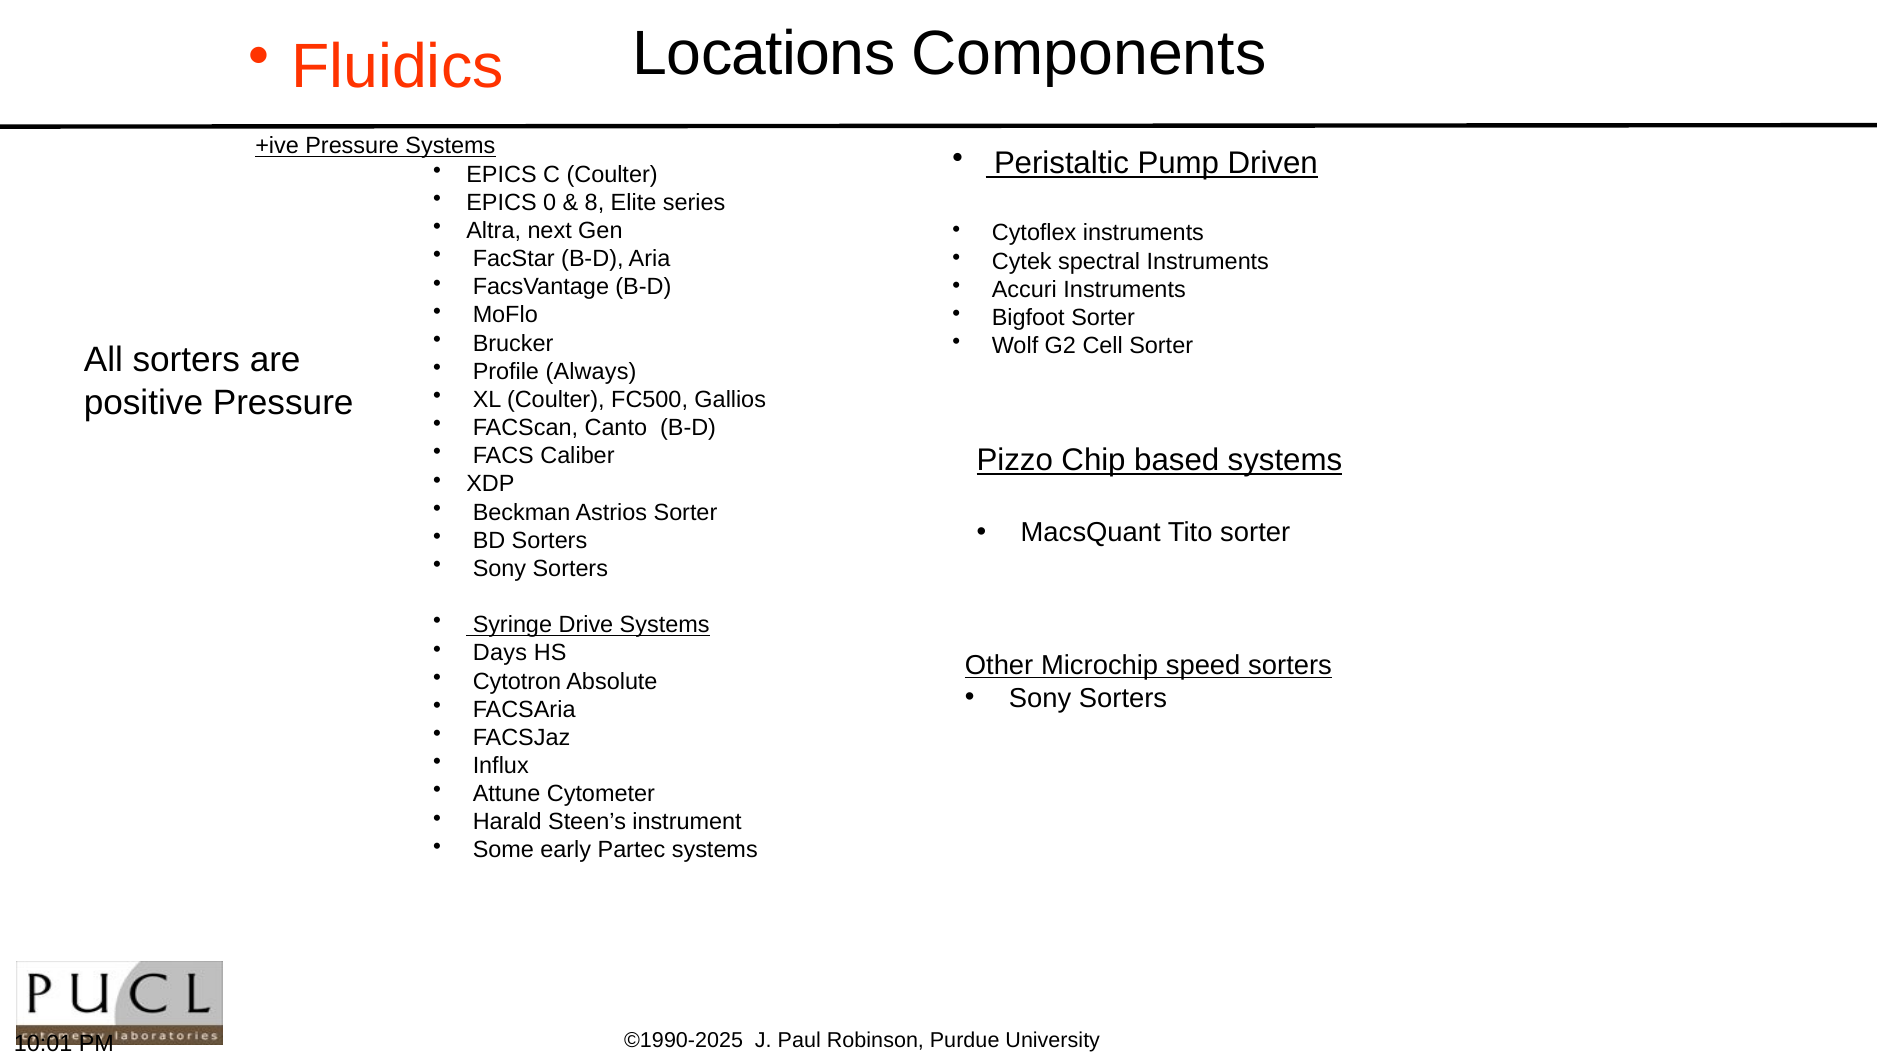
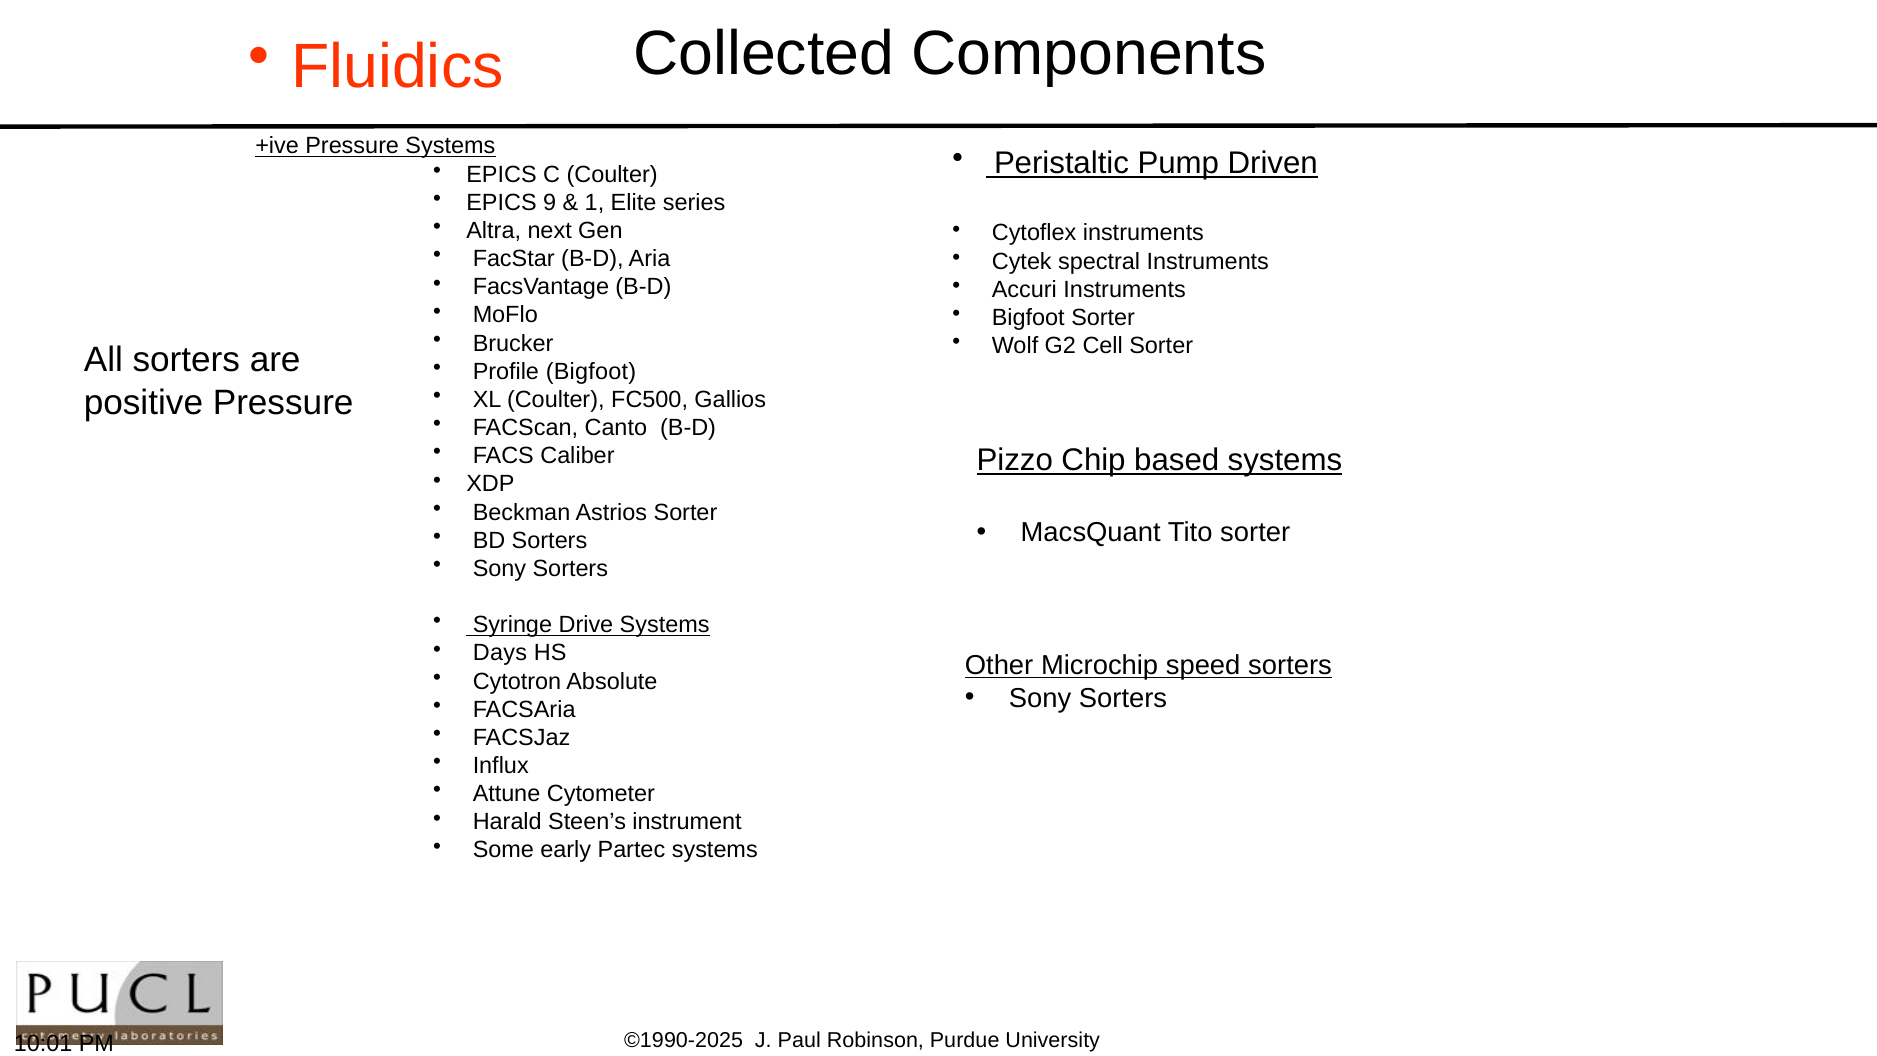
Locations: Locations -> Collected
0: 0 -> 9
8: 8 -> 1
Profile Always: Always -> Bigfoot
